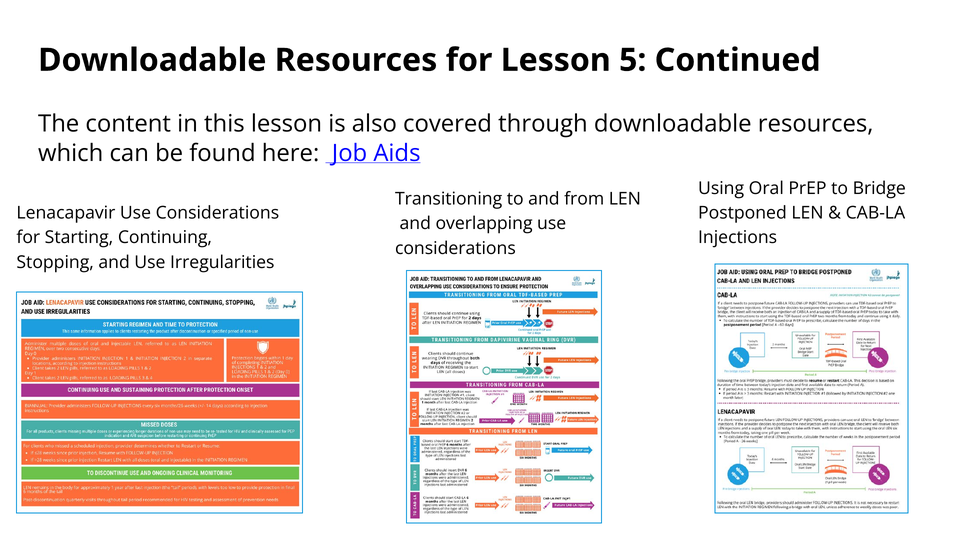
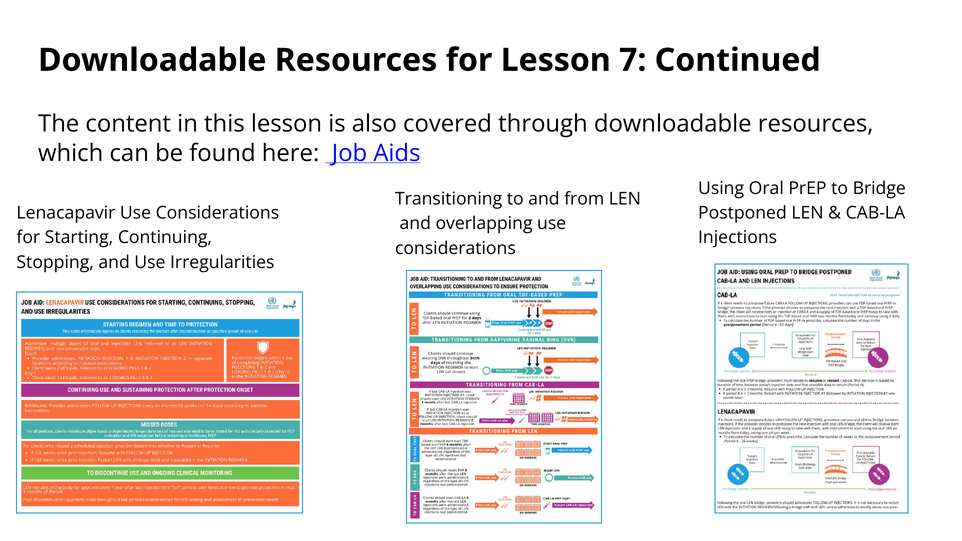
5: 5 -> 7
